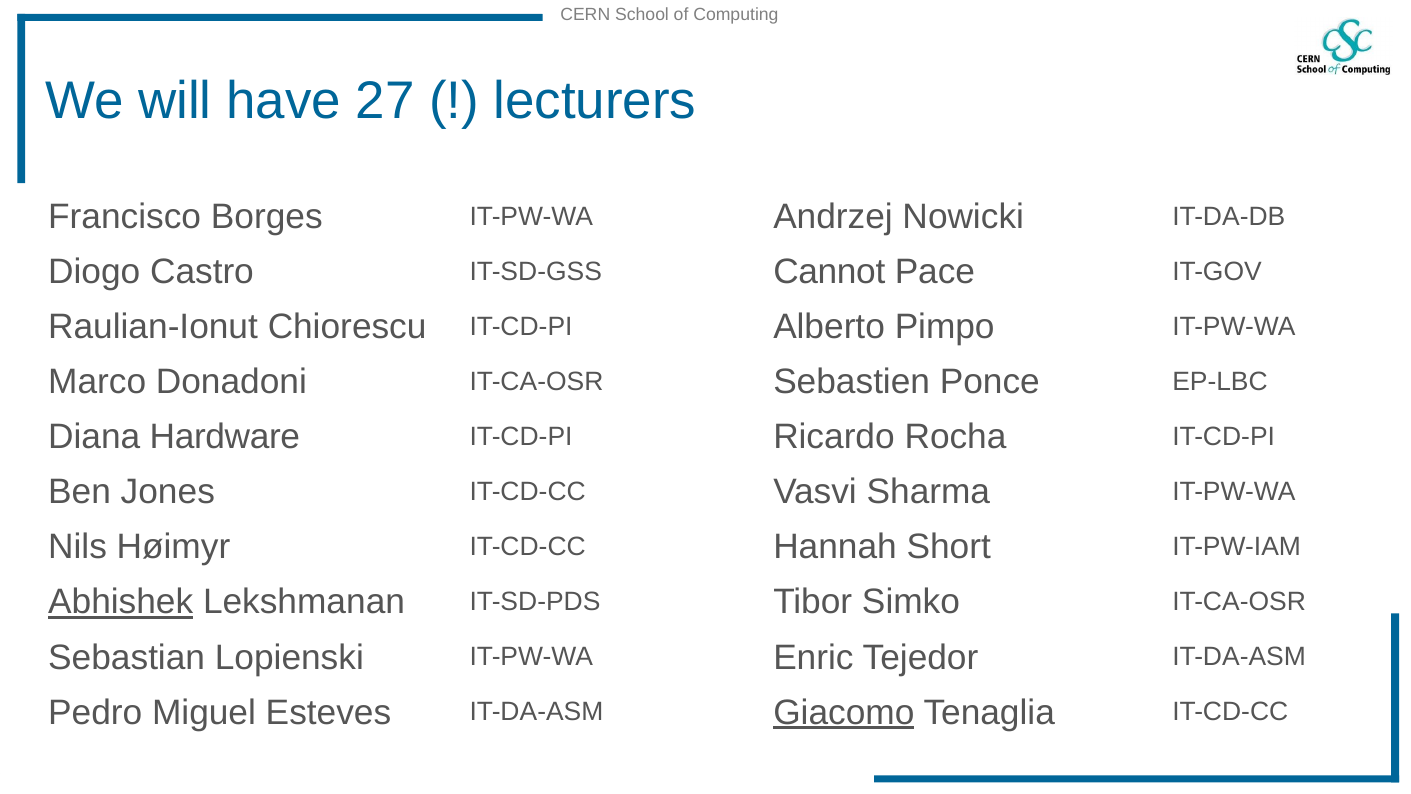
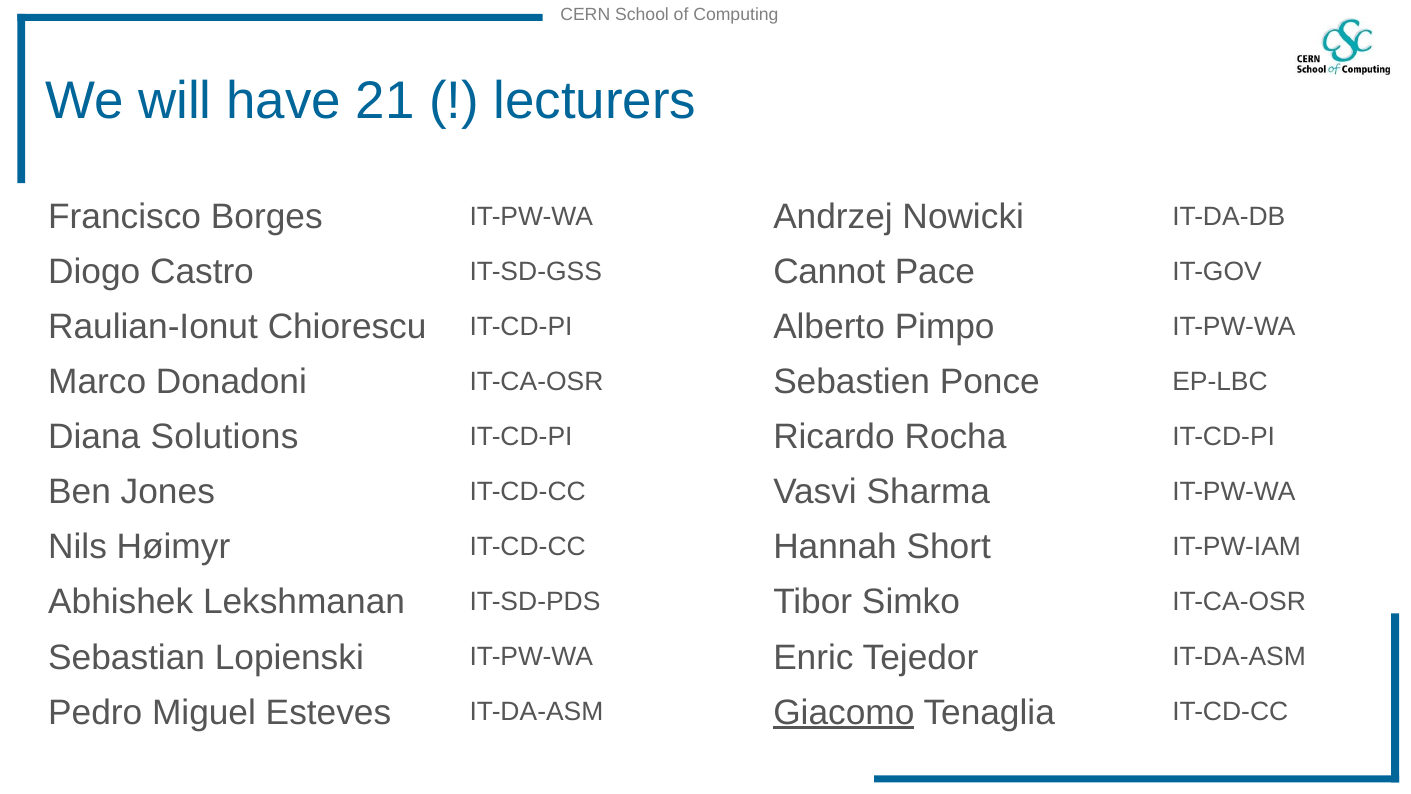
27: 27 -> 21
Hardware: Hardware -> Solutions
Abhishek underline: present -> none
